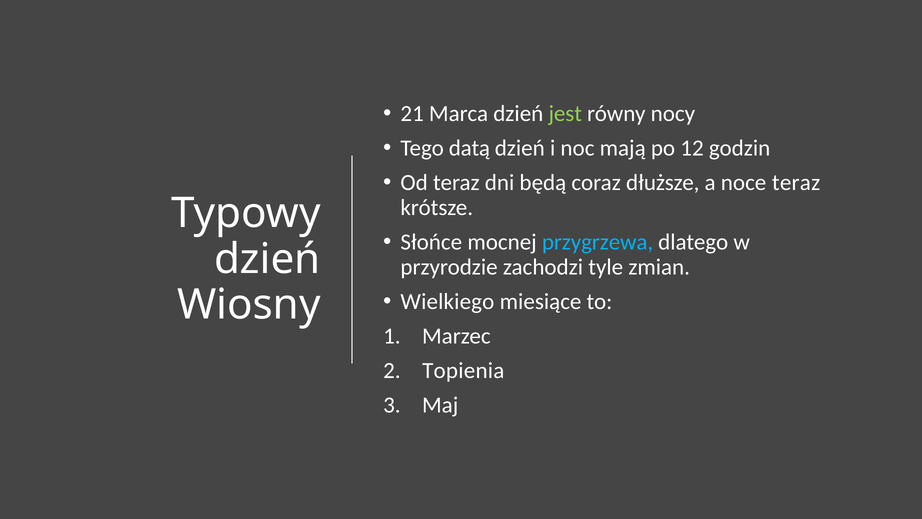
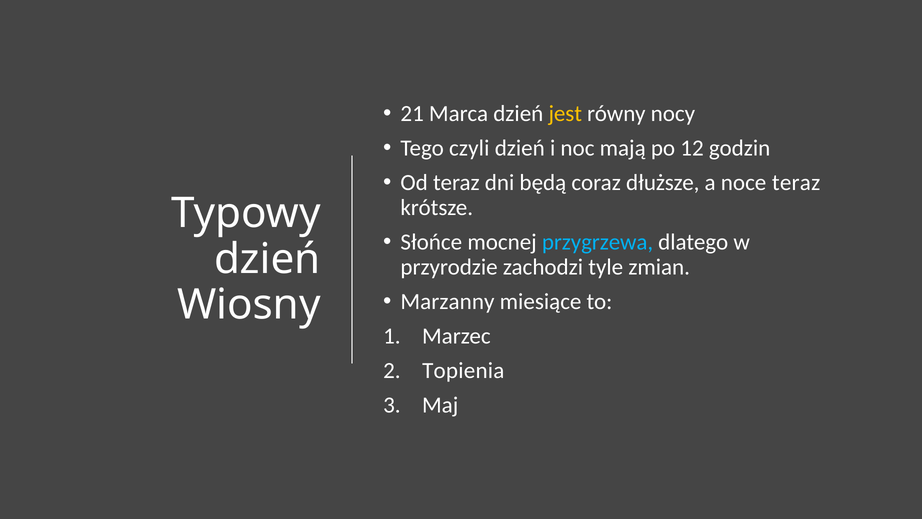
jest colour: light green -> yellow
datą: datą -> czyli
Wielkiego: Wielkiego -> Marzanny
